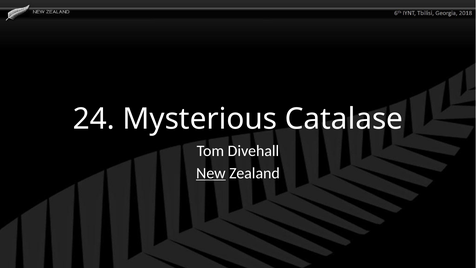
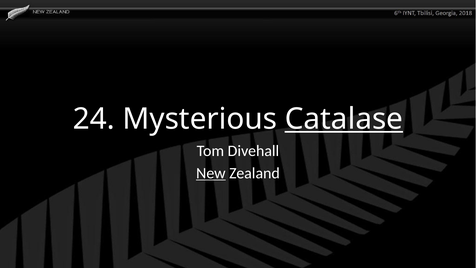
Catalase underline: none -> present
